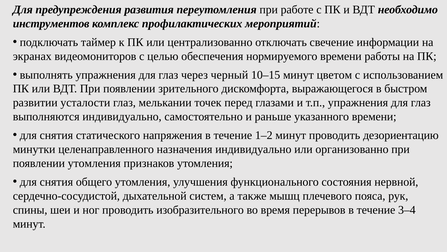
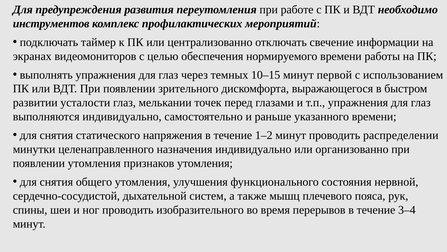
черный: черный -> темных
цветом: цветом -> первой
дезориентацию: дезориентацию -> распределении
